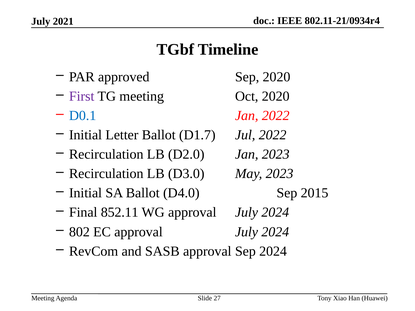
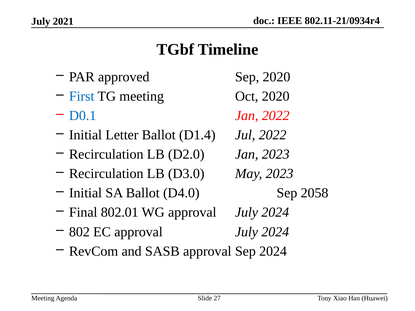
First colour: purple -> blue
D1.7: D1.7 -> D1.4
2015: 2015 -> 2058
852.11: 852.11 -> 802.01
